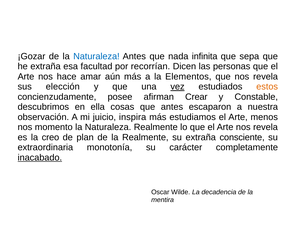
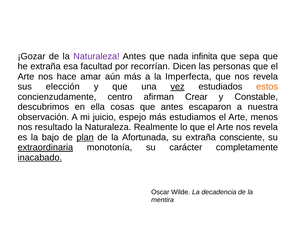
Naturaleza at (96, 56) colour: blue -> purple
Elementos: Elementos -> Imperfecta
posee: posee -> centro
inspira: inspira -> espejo
momento: momento -> resultado
creo: creo -> bajo
plan underline: none -> present
la Realmente: Realmente -> Afortunada
extraordinaria underline: none -> present
